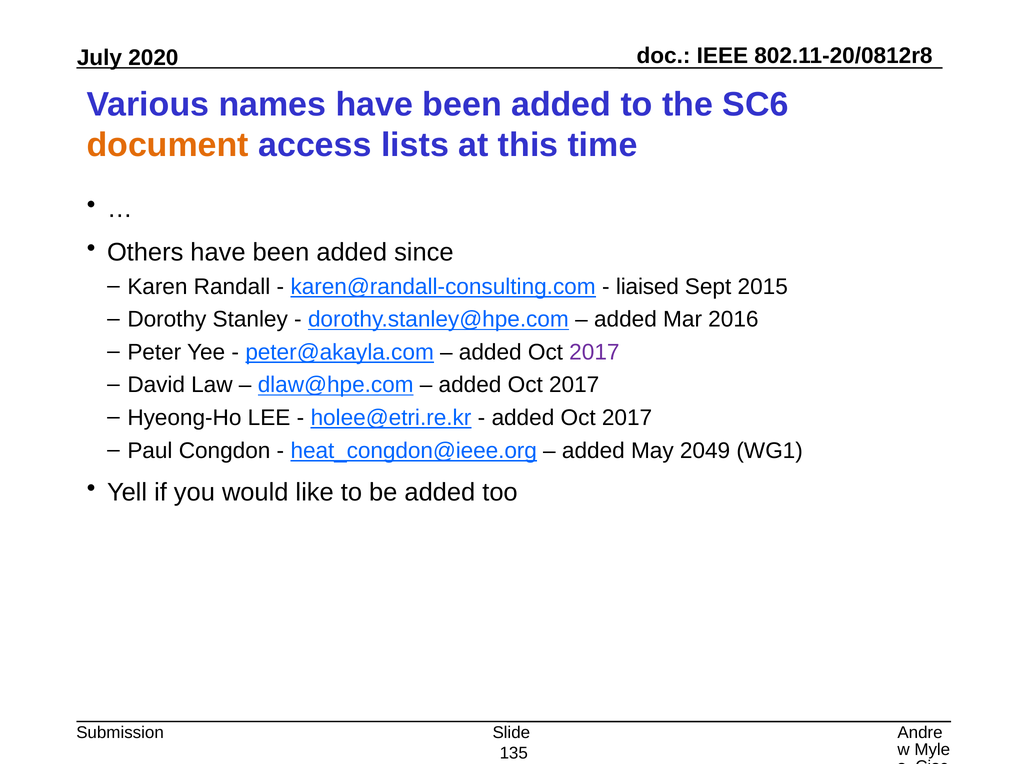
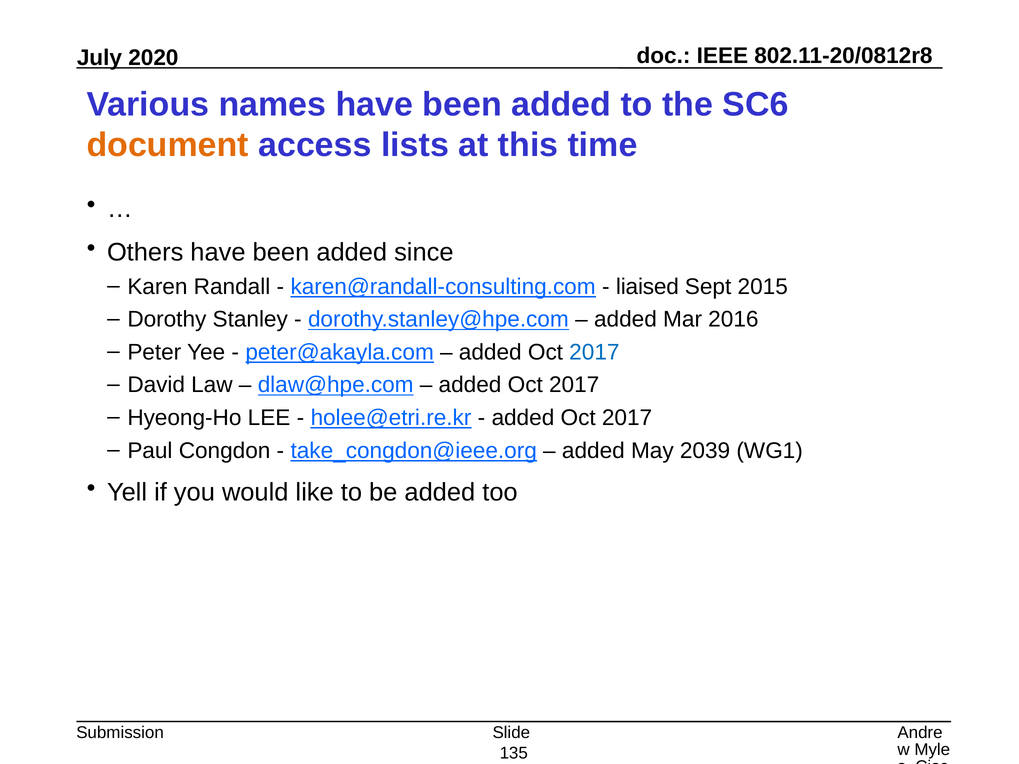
2017 at (594, 352) colour: purple -> blue
heat_congdon@ieee.org: heat_congdon@ieee.org -> take_congdon@ieee.org
2049: 2049 -> 2039
